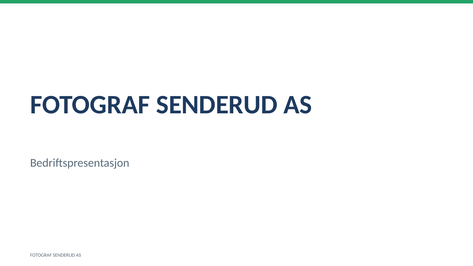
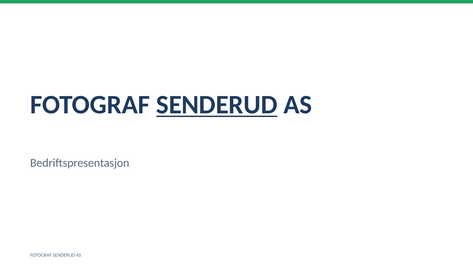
SENDERUD at (217, 105) underline: none -> present
